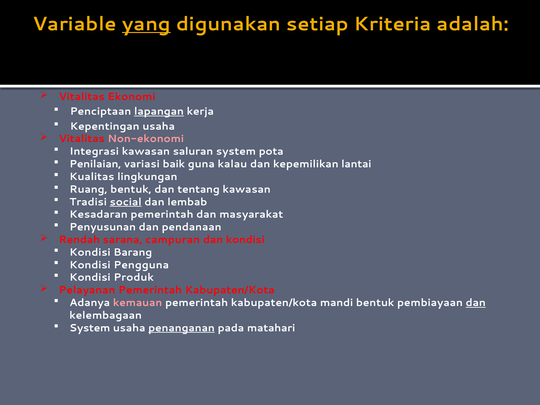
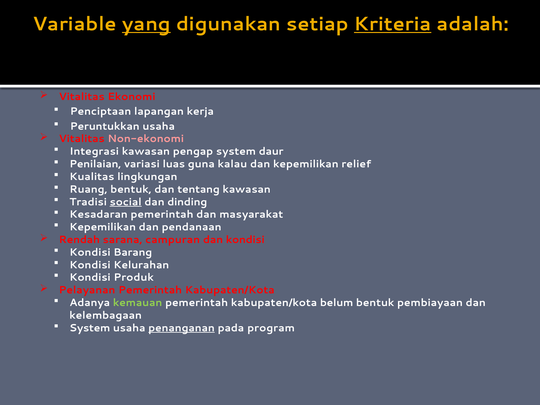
Kriteria underline: none -> present
lapangan underline: present -> none
Kepentingan: Kepentingan -> Peruntukkan
saluran: saluran -> pengap
pota: pota -> daur
baik: baik -> luas
lantai: lantai -> relief
lembab: lembab -> dinding
Penyusunan at (103, 227): Penyusunan -> Kepemilikan
Pengguna: Pengguna -> Kelurahan
kemauan colour: pink -> light green
mandi: mandi -> belum
dan at (476, 303) underline: present -> none
matahari: matahari -> program
